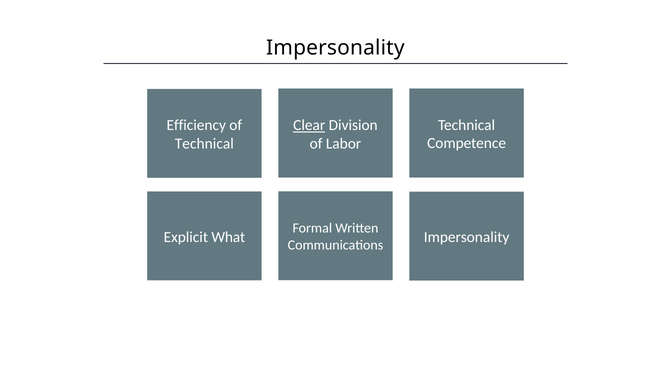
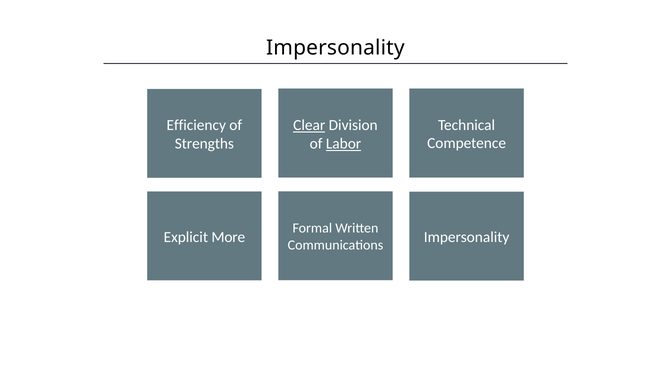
Technical at (204, 144): Technical -> Strengths
Labor underline: none -> present
What: What -> More
